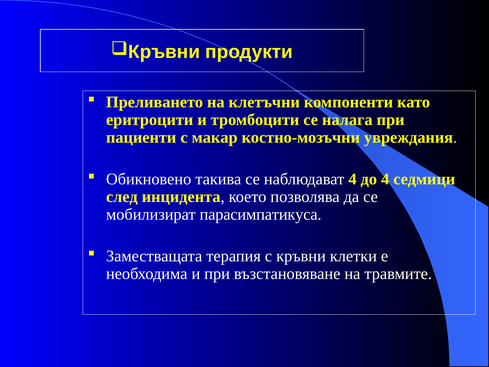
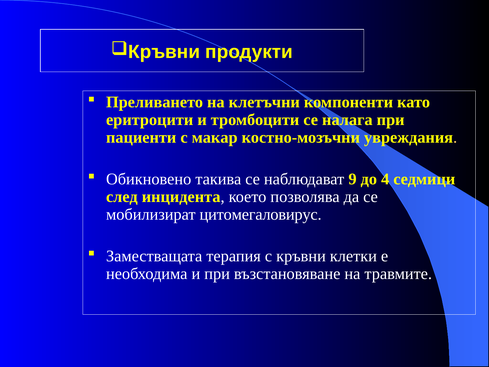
наблюдават 4: 4 -> 9
парасимпатикуса: парасимпатикуса -> цитомегаловирус
